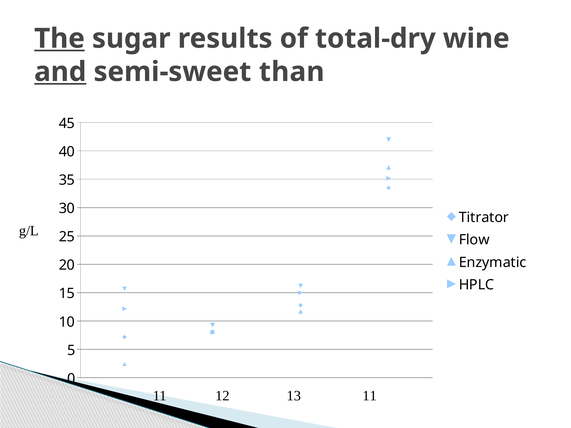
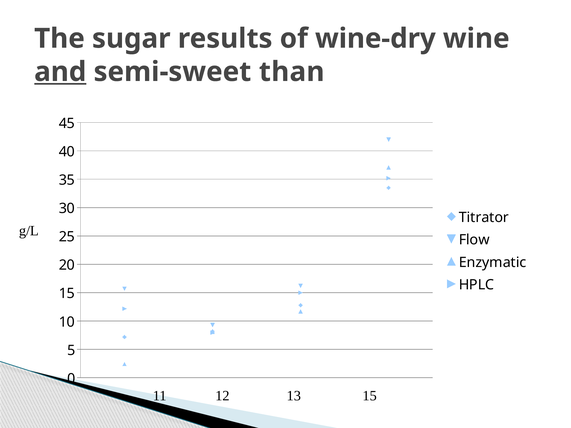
The underline: present -> none
total-dry: total-dry -> wine-dry
13 11: 11 -> 15
